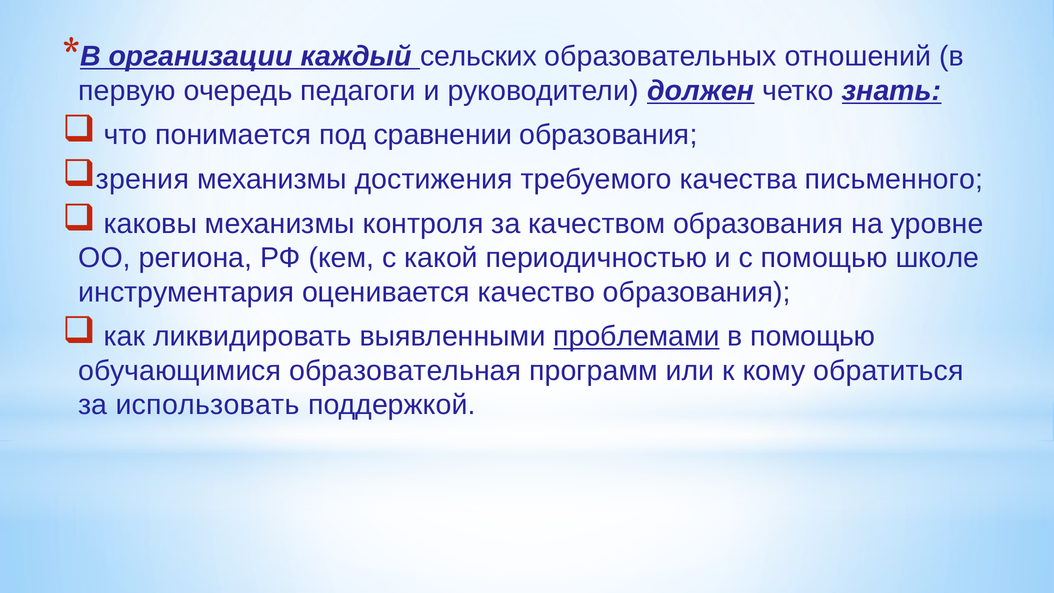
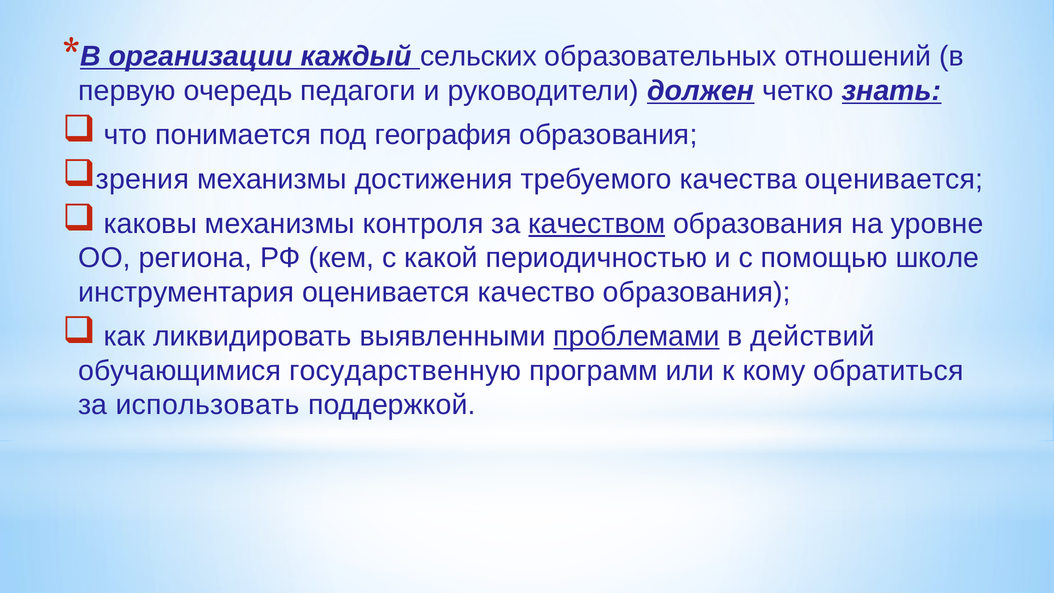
сравнении: сравнении -> география
качества письменного: письменного -> оценивается
качеством underline: none -> present
в помощью: помощью -> действий
образовательная: образовательная -> государственную
